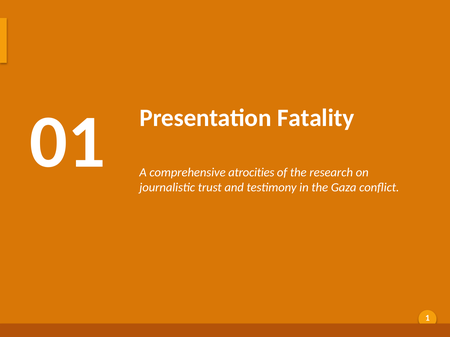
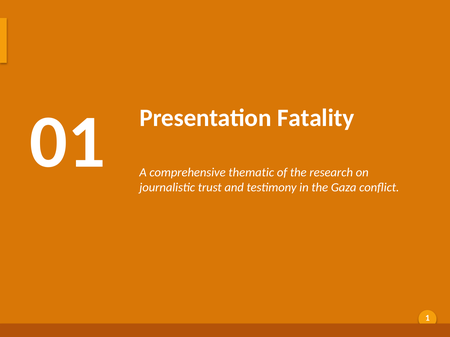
atrocities: atrocities -> thematic
